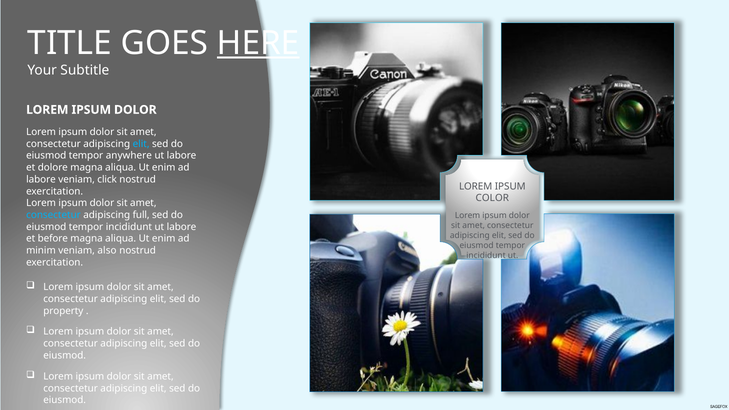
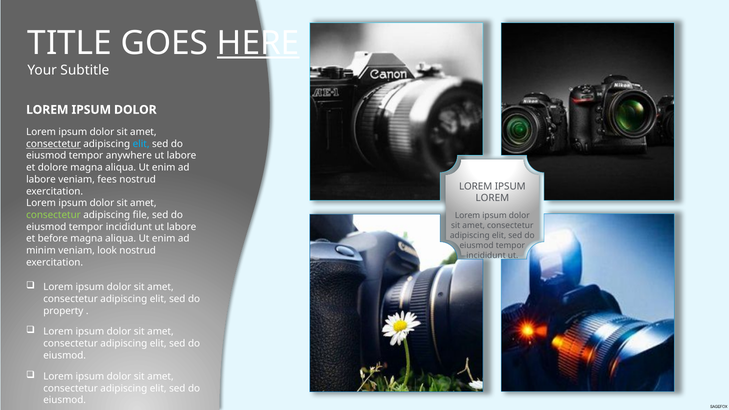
consectetur at (53, 144) underline: none -> present
click: click -> fees
COLOR at (492, 198): COLOR -> LOREM
consectetur at (53, 215) colour: light blue -> light green
full: full -> file
also: also -> look
